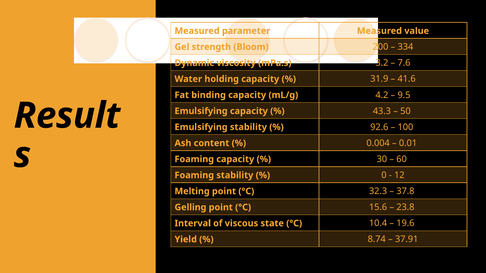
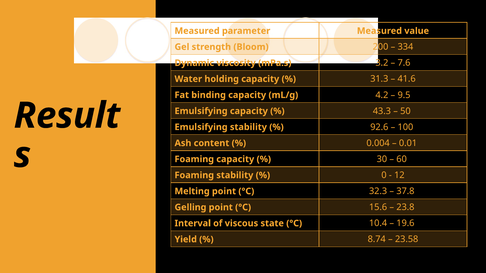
31.9: 31.9 -> 31.3
37.91: 37.91 -> 23.58
